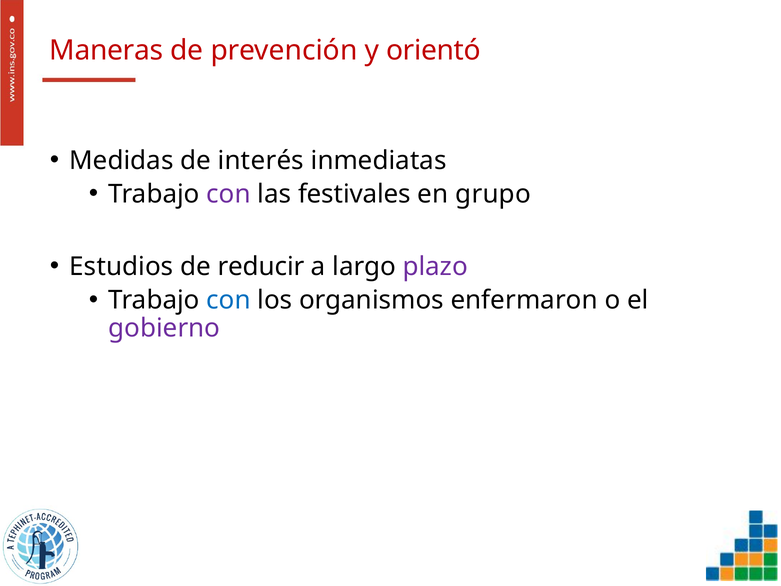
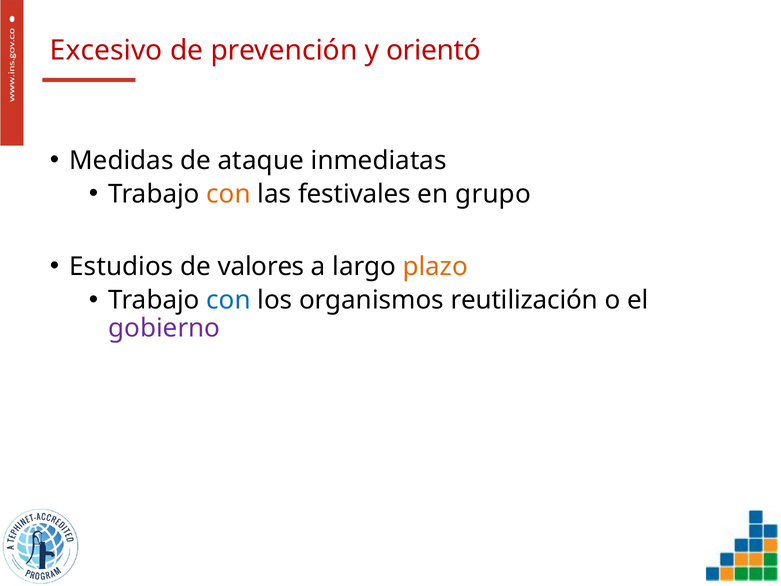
Maneras: Maneras -> Excesivo
interés: interés -> ataque
con at (228, 194) colour: purple -> orange
reducir: reducir -> valores
plazo colour: purple -> orange
enfermaron: enfermaron -> reutilización
